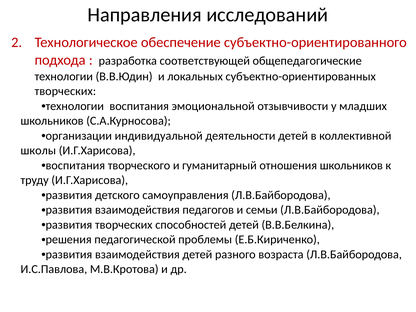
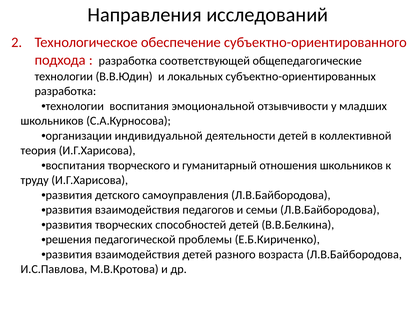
творческих at (65, 91): творческих -> разработка
школы: школы -> теория
